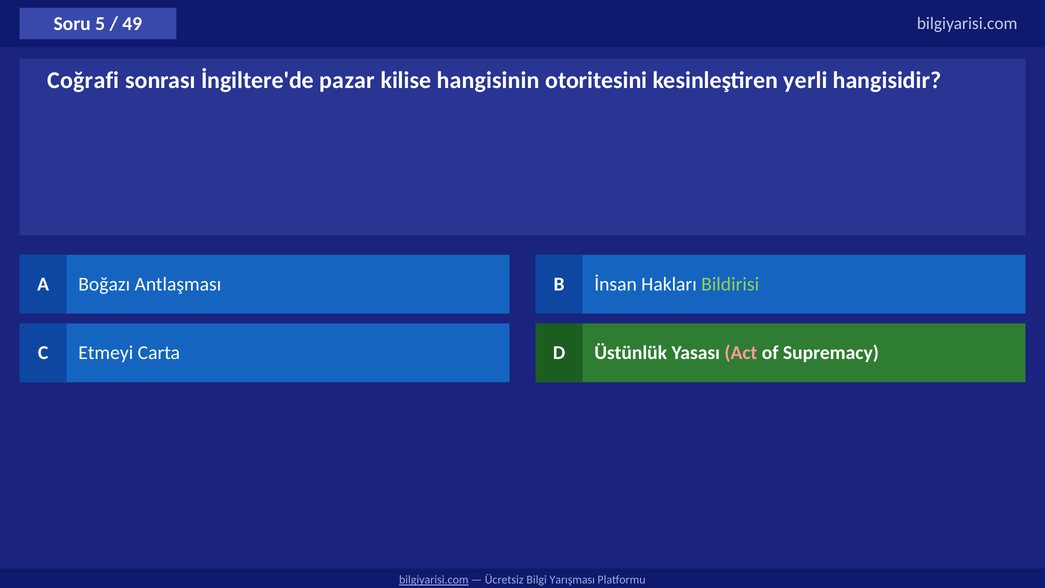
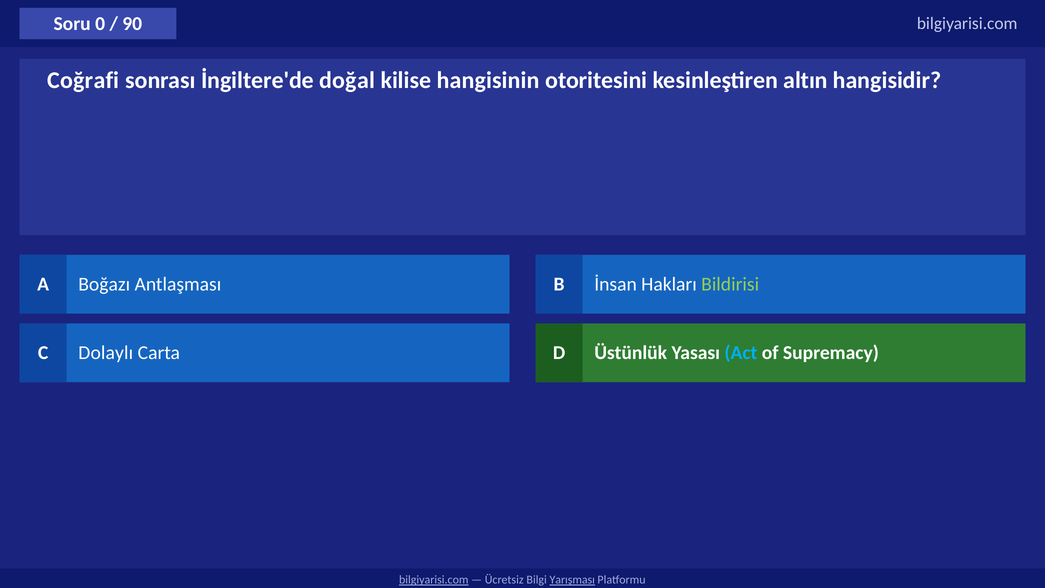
5: 5 -> 0
49: 49 -> 90
pazar: pazar -> doğal
yerli: yerli -> altın
Etmeyi: Etmeyi -> Dolaylı
Act colour: pink -> light blue
Yarışması underline: none -> present
